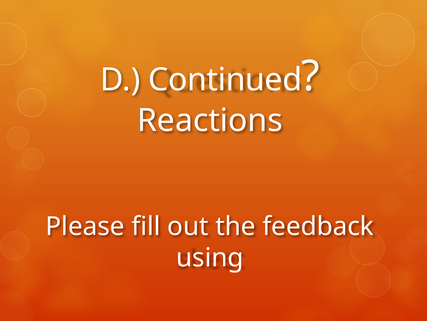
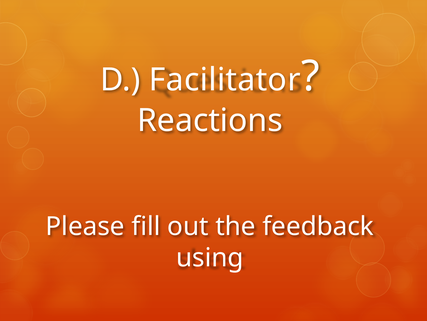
Continued: Continued -> Facilitator
